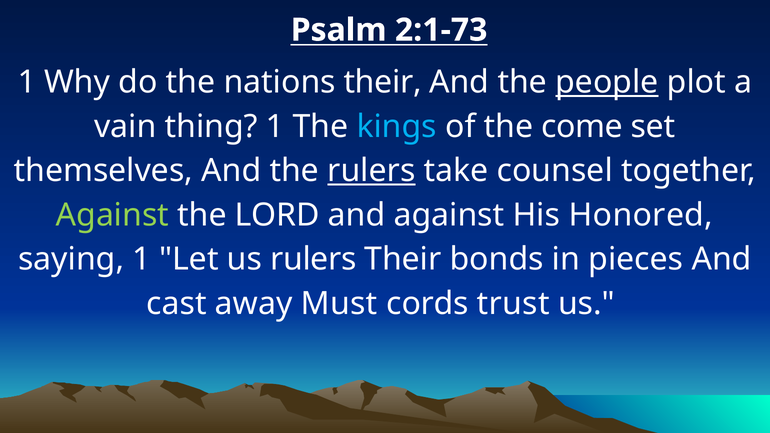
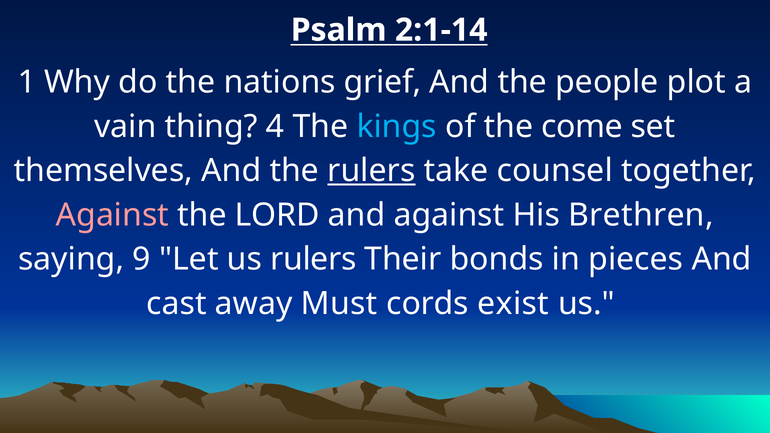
2:1-73: 2:1-73 -> 2:1-14
nations their: their -> grief
people underline: present -> none
thing 1: 1 -> 4
Against at (112, 215) colour: light green -> pink
Honored: Honored -> Brethren
saying 1: 1 -> 9
trust: trust -> exist
